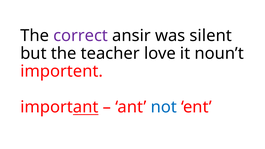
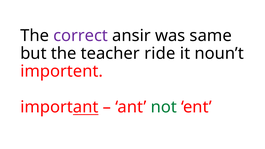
silent: silent -> same
love: love -> ride
not colour: blue -> green
